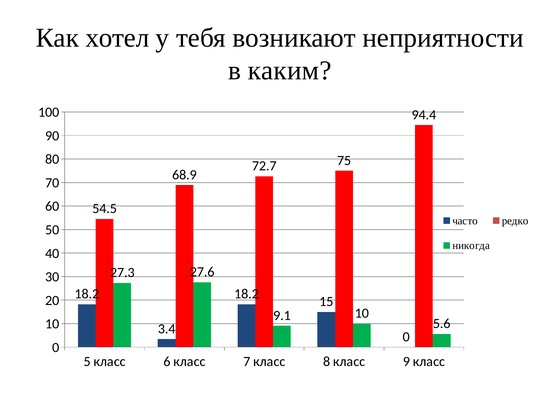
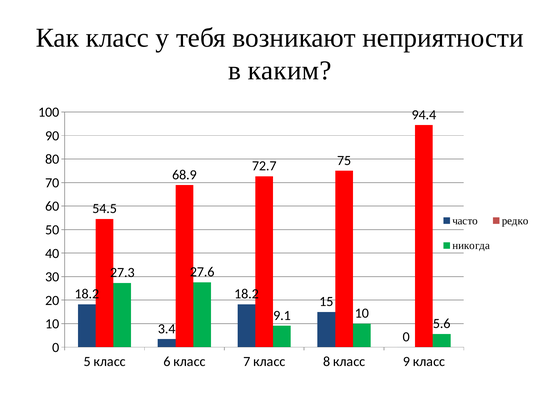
Как хотел: хотел -> класс
